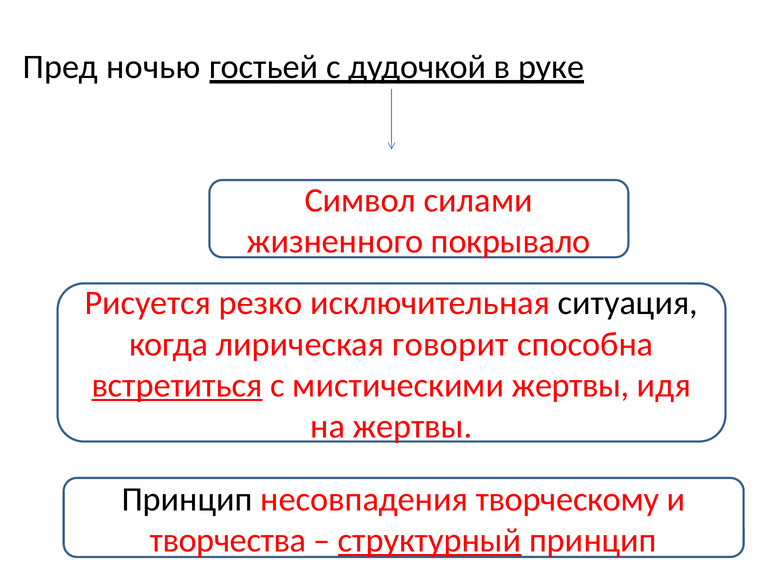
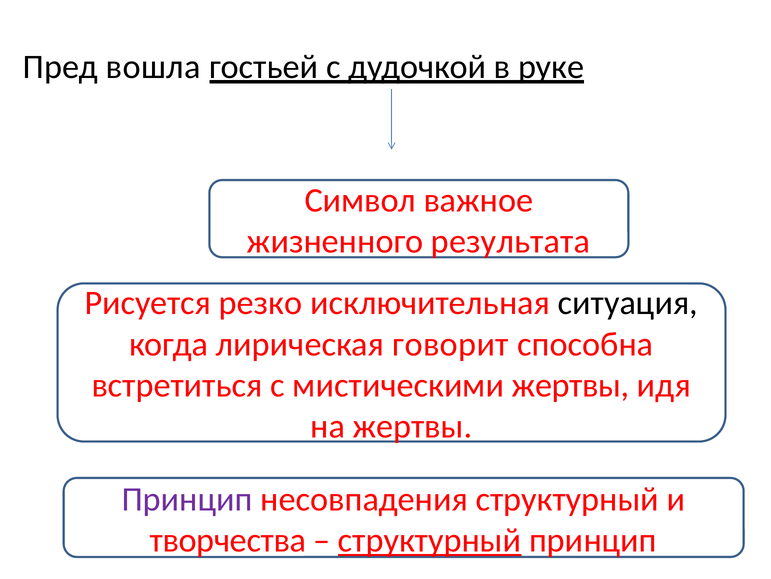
ночью: ночью -> вошла
силами: силами -> важное
покрывало: покрывало -> результата
встретиться underline: present -> none
Принцип at (187, 499) colour: black -> purple
несовпадения творческому: творческому -> структурный
